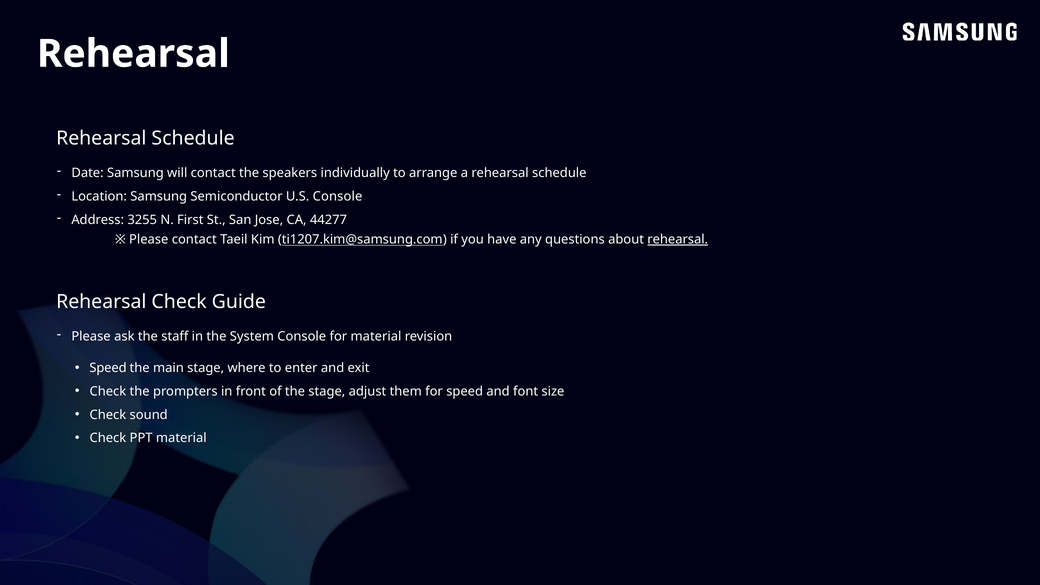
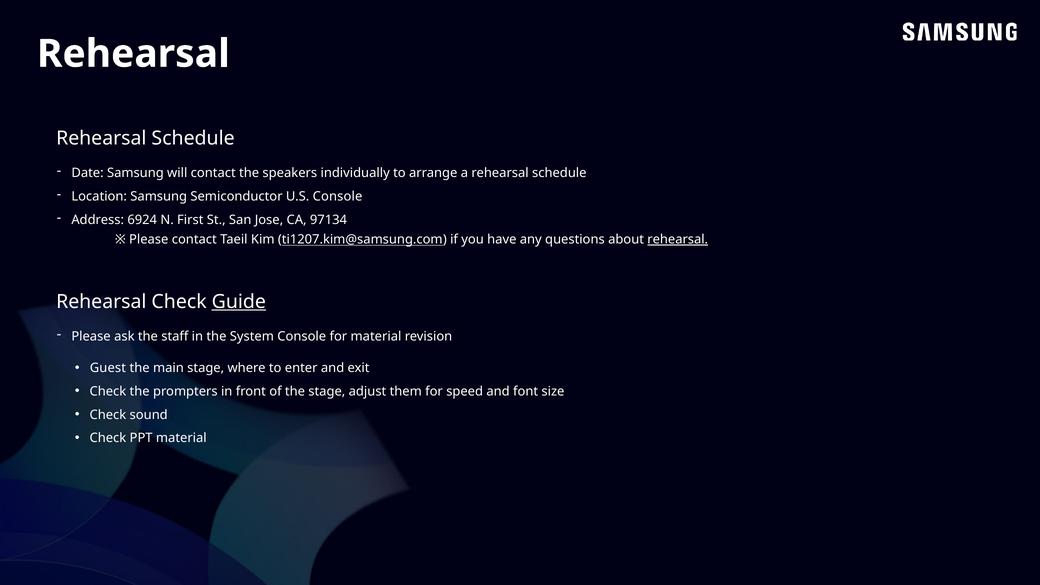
3255: 3255 -> 6924
44277: 44277 -> 97134
Guide underline: none -> present
Speed at (108, 368): Speed -> Guest
